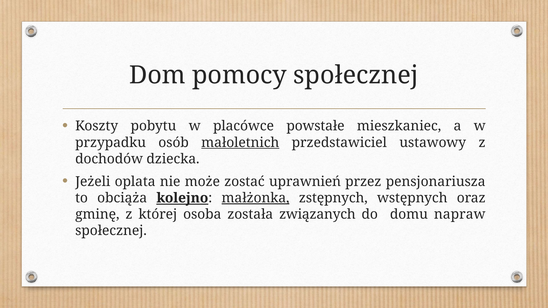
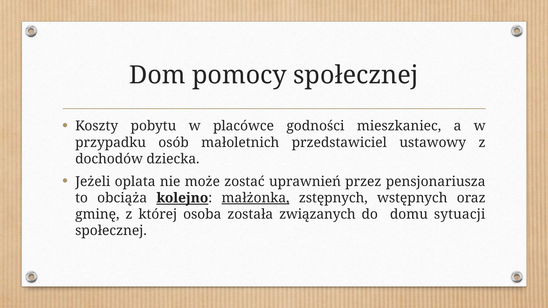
powstałe: powstałe -> godności
małoletnich underline: present -> none
napraw: napraw -> sytuacji
